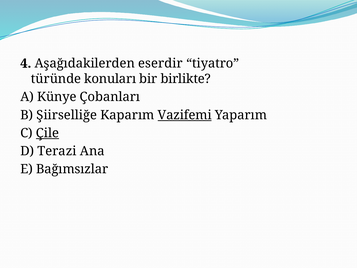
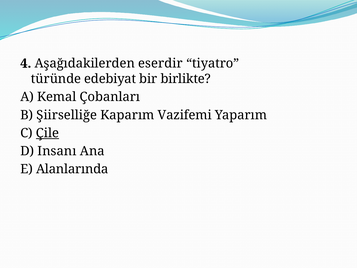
konuları: konuları -> edebiyat
Künye: Künye -> Kemal
Vazifemi underline: present -> none
Terazi: Terazi -> Insanı
Bağımsızlar: Bağımsızlar -> Alanlarında
